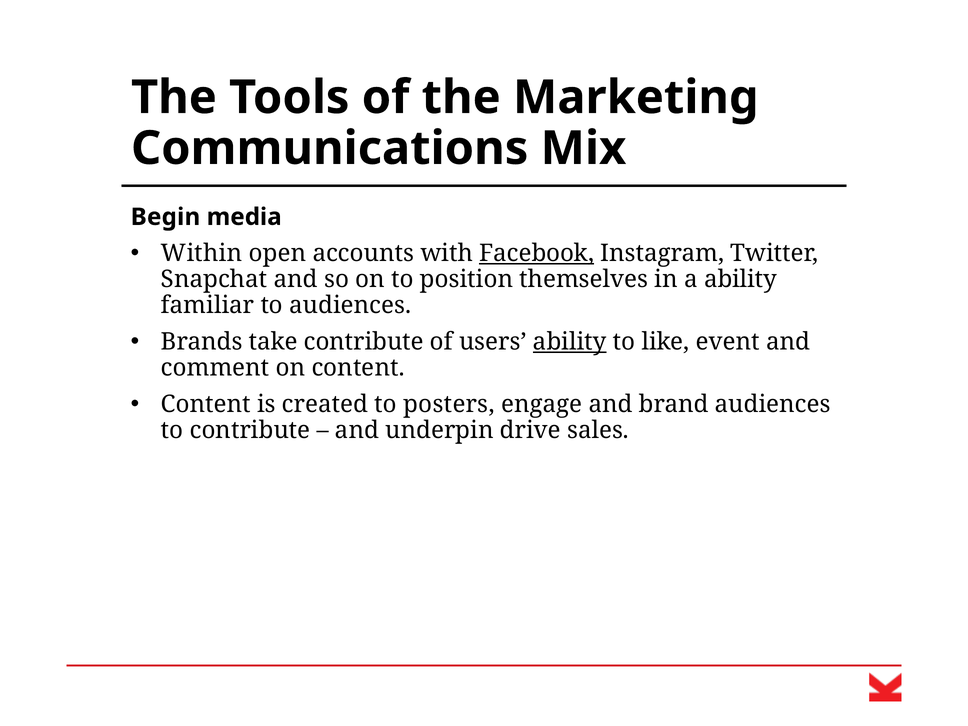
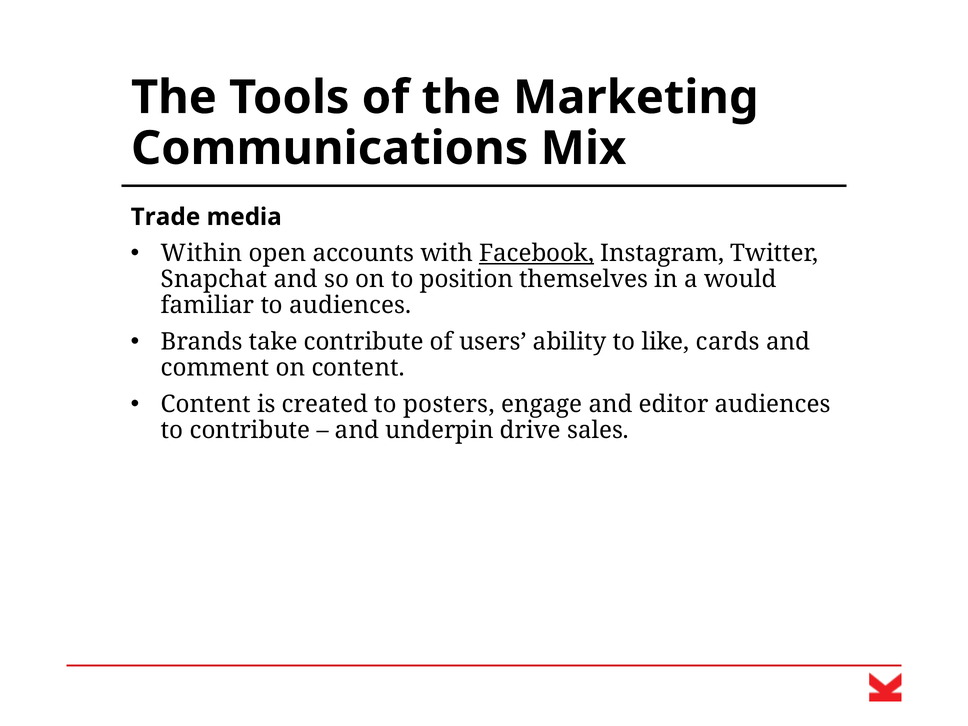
Begin: Begin -> Trade
a ability: ability -> would
ability at (570, 342) underline: present -> none
event: event -> cards
brand: brand -> editor
